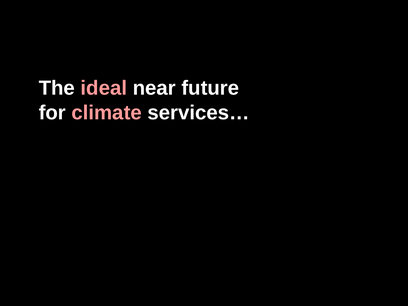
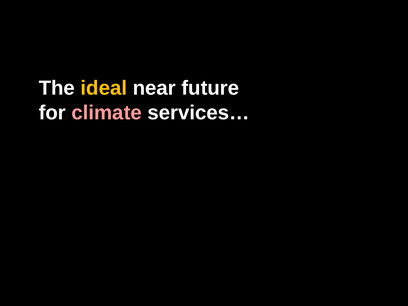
ideal colour: pink -> yellow
